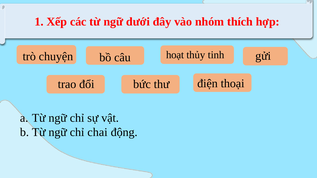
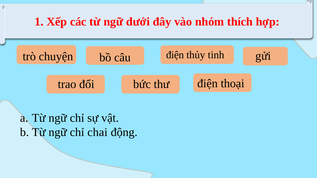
câu hoạt: hoạt -> điện
